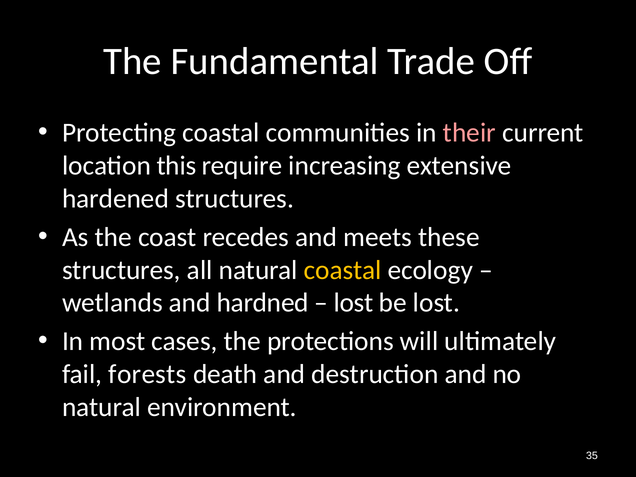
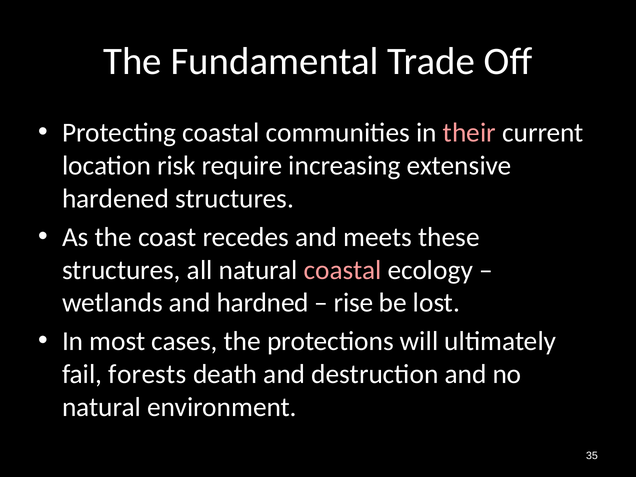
this: this -> risk
coastal at (343, 270) colour: yellow -> pink
lost at (353, 303): lost -> rise
